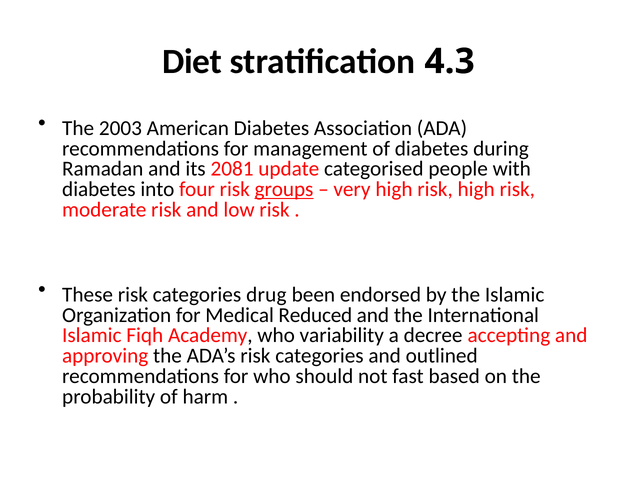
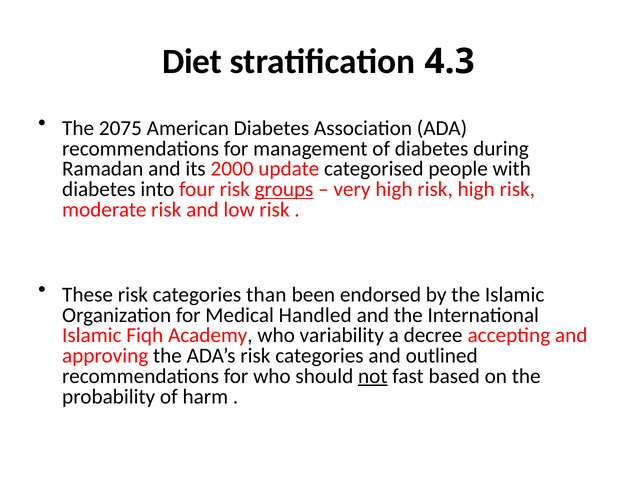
2003: 2003 -> 2075
2081: 2081 -> 2000
drug: drug -> than
Reduced: Reduced -> Handled
not underline: none -> present
